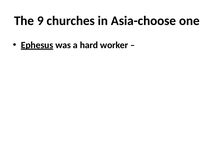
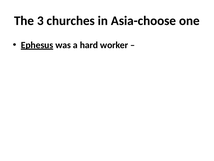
9: 9 -> 3
